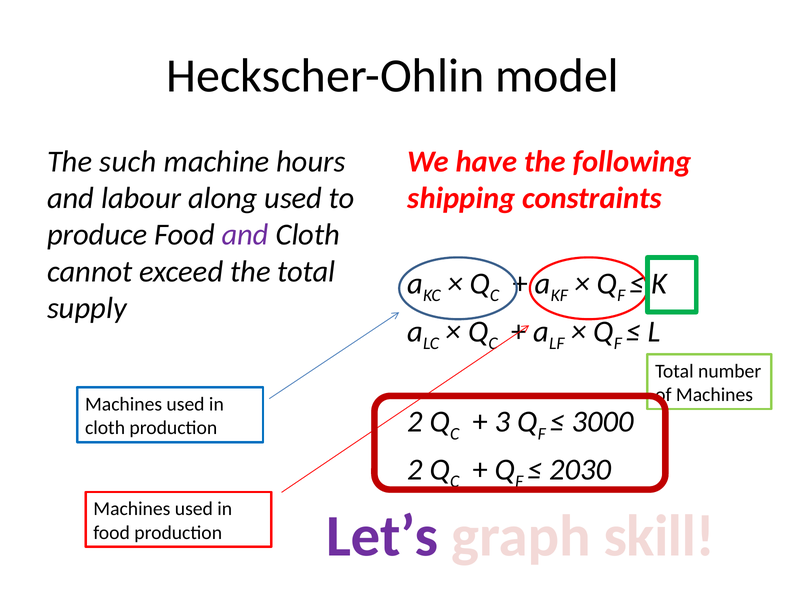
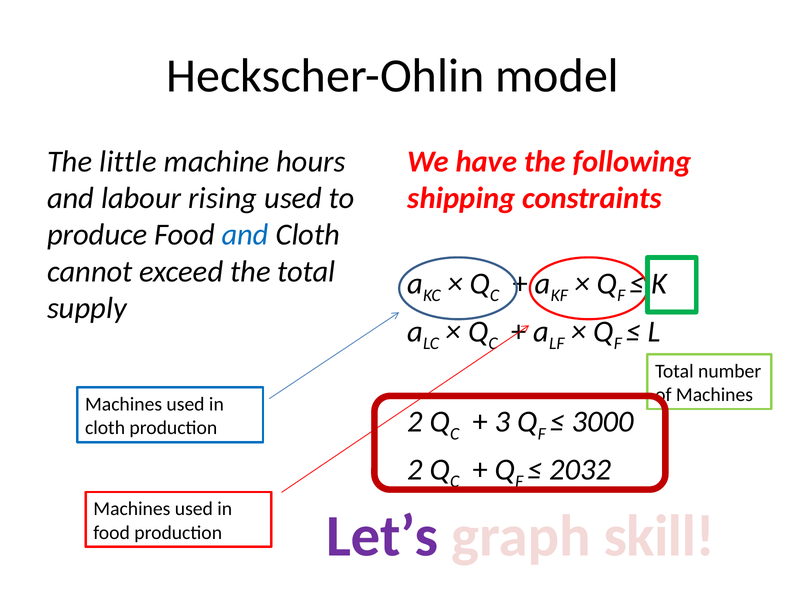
such: such -> little
along: along -> rising
and at (245, 235) colour: purple -> blue
2030: 2030 -> 2032
